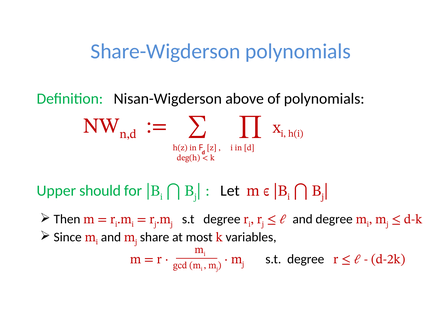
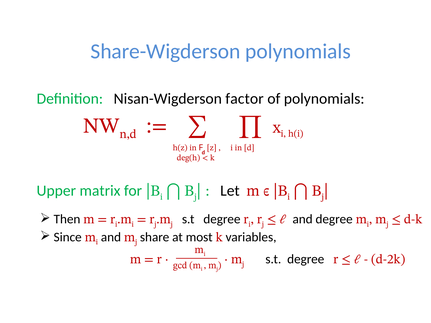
above: above -> factor
should: should -> matrix
